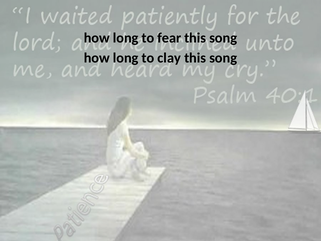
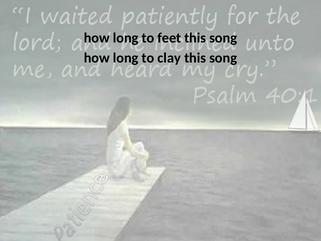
fear: fear -> feet
